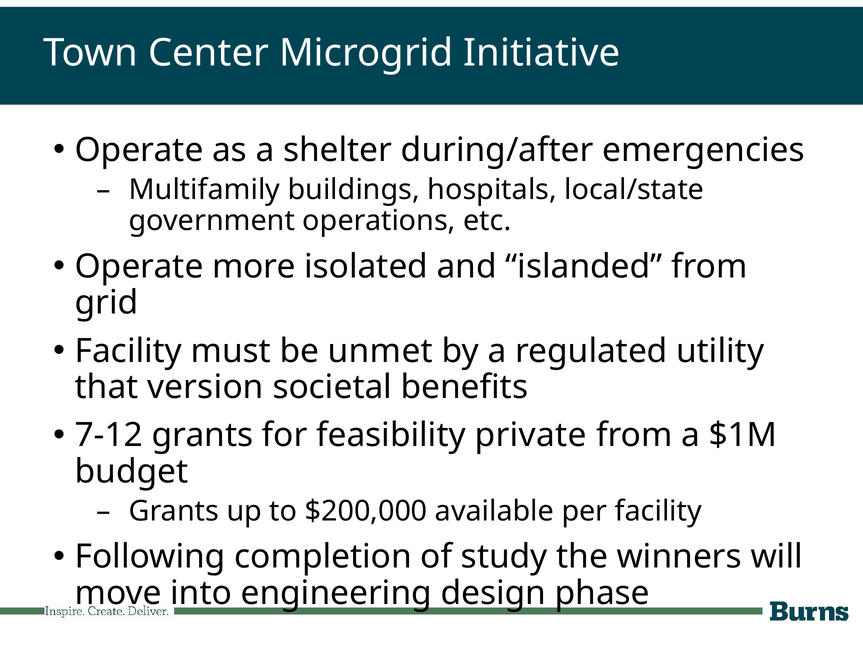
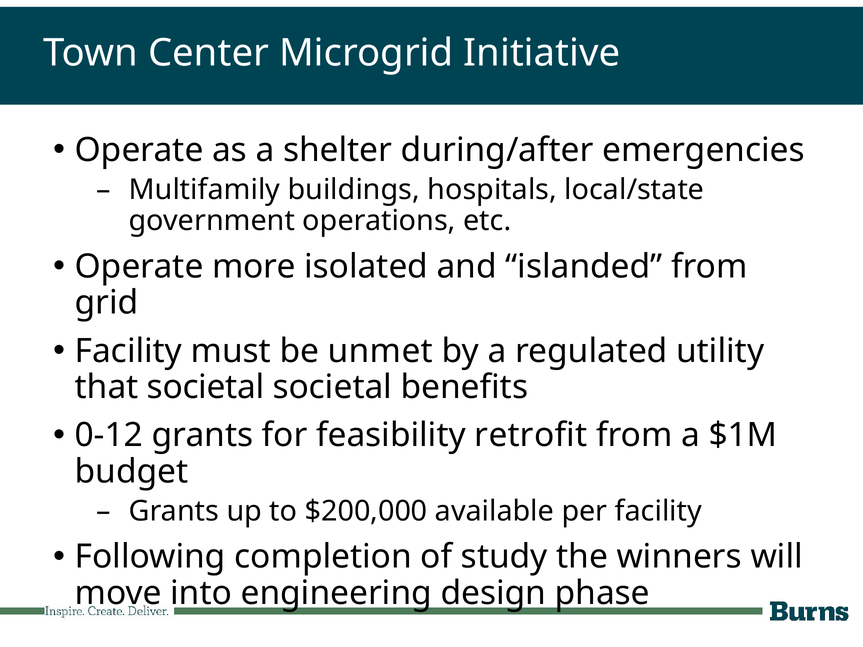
that version: version -> societal
7-12: 7-12 -> 0-12
private: private -> retrofit
